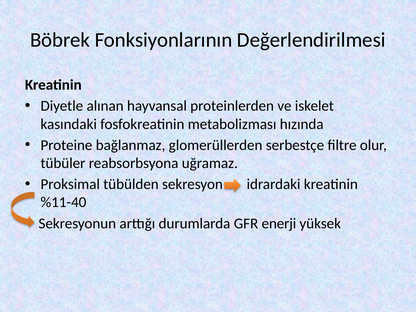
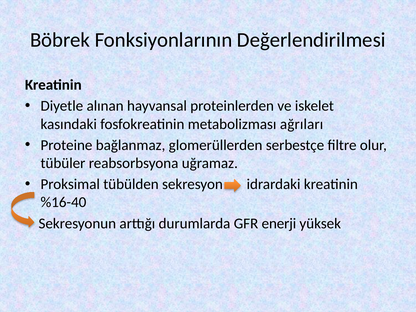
hızında: hızında -> ağrıları
%11-40: %11-40 -> %16-40
